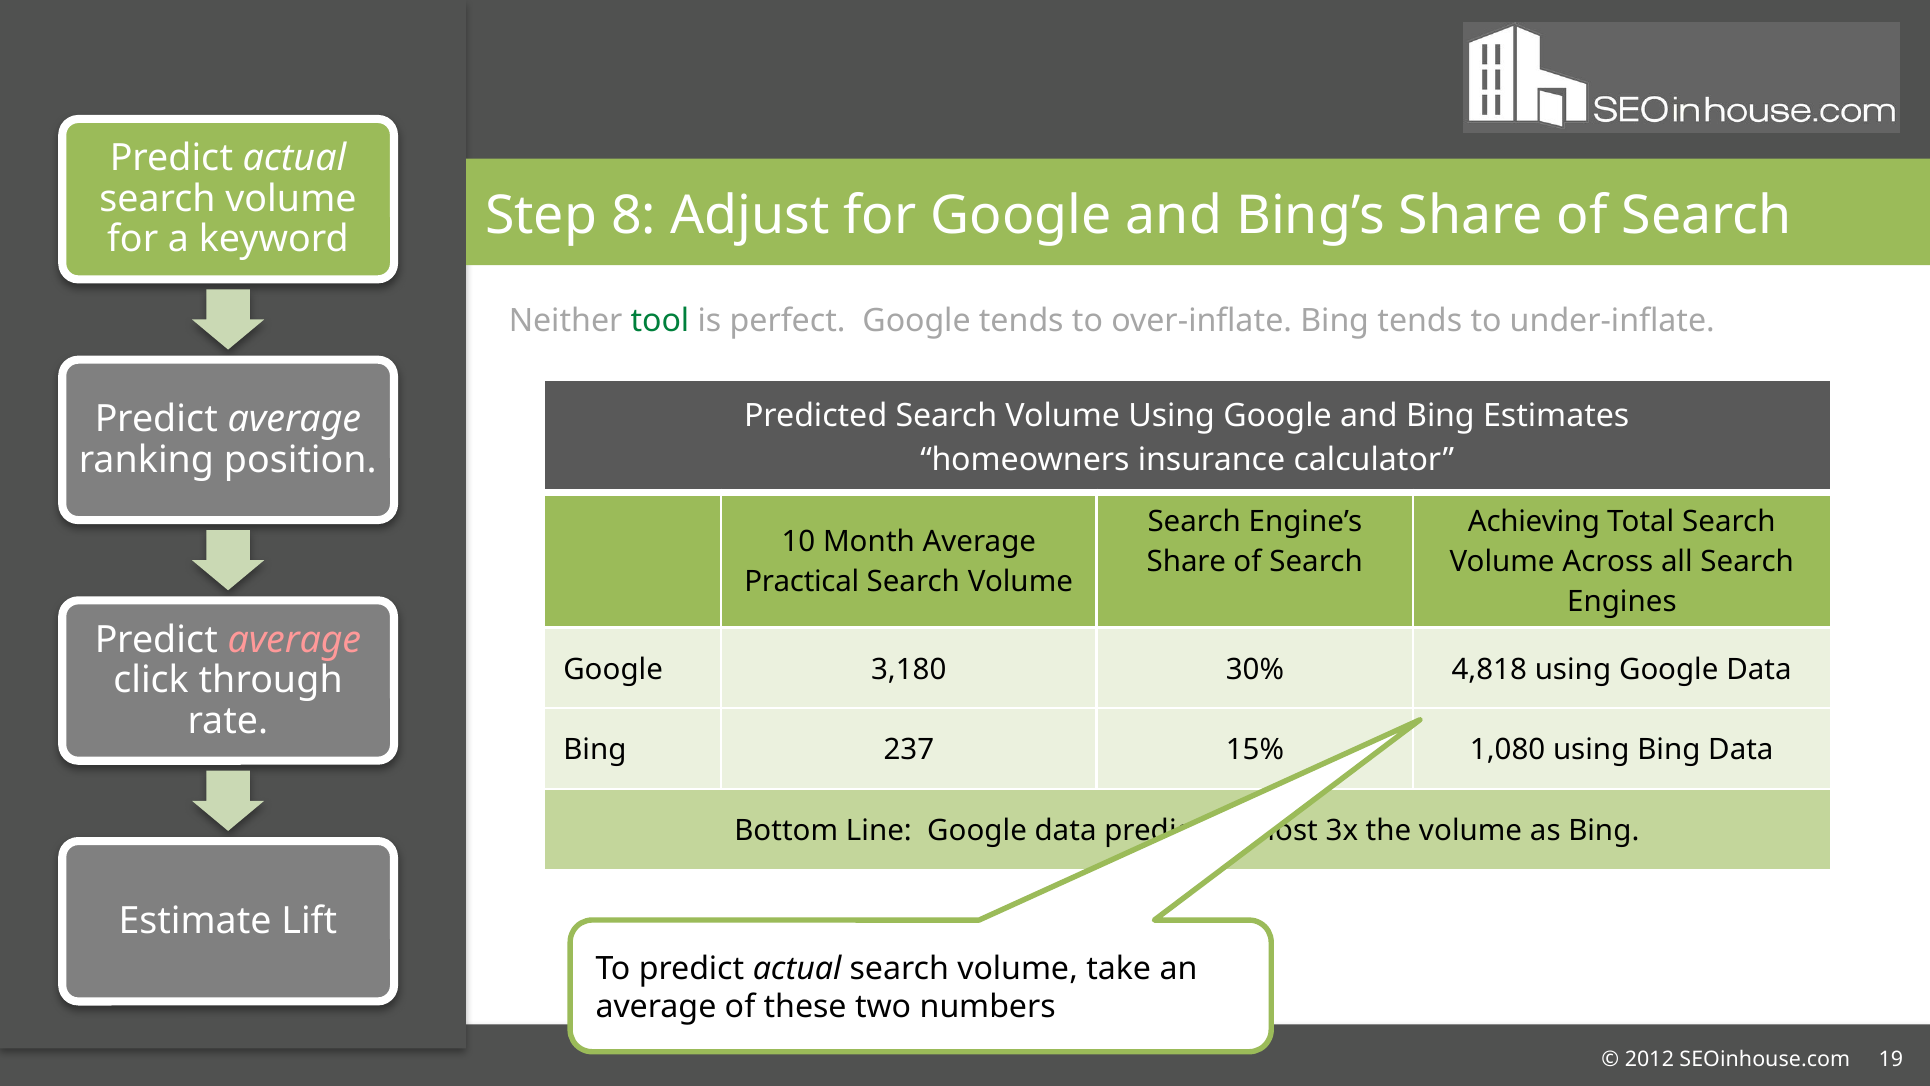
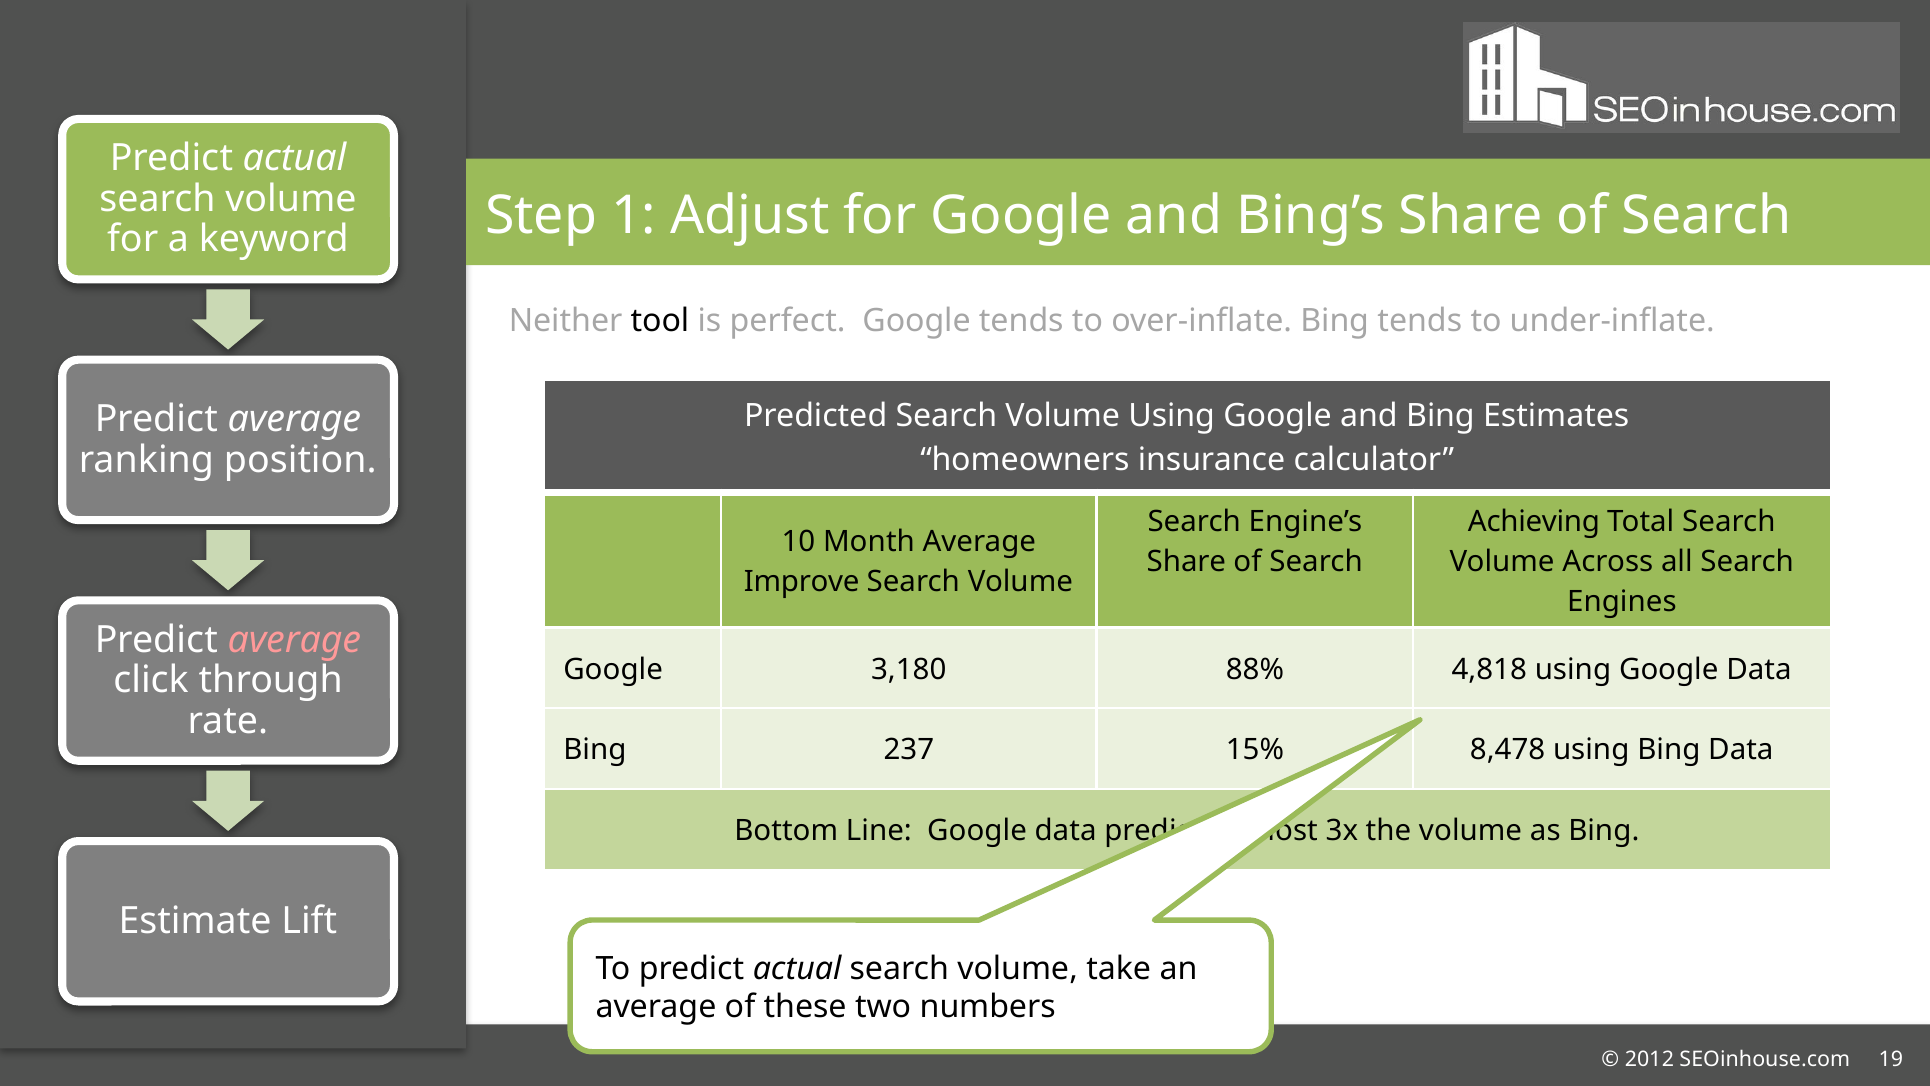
8: 8 -> 1
tool colour: green -> black
Practical: Practical -> Improve
30%: 30% -> 88%
1,080: 1,080 -> 8,478
